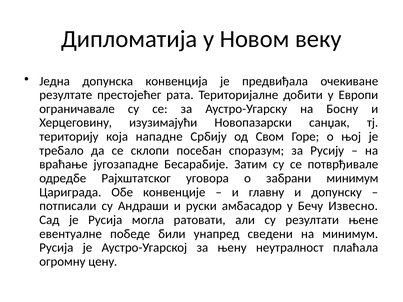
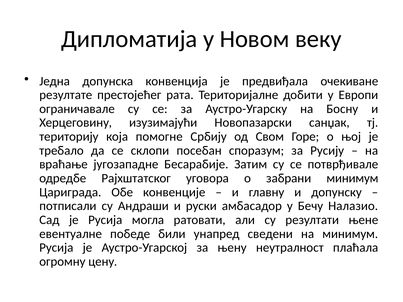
нападне: нападне -> помогне
Извесно: Извесно -> Налазио
